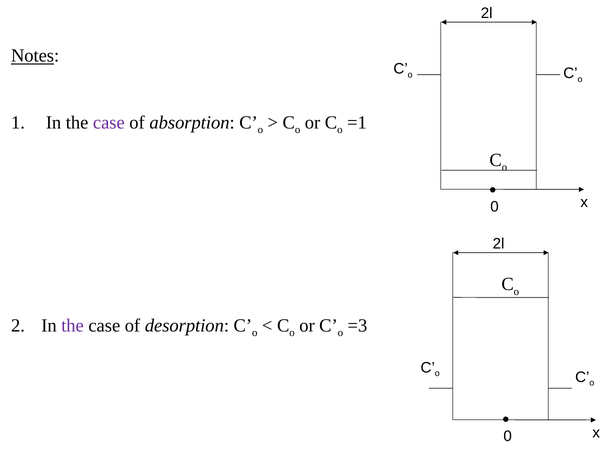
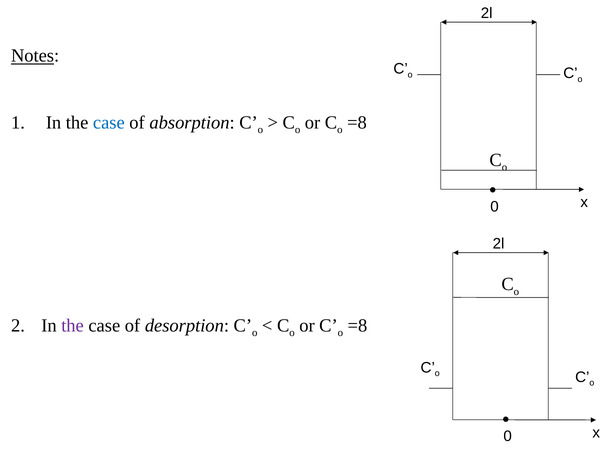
case at (109, 122) colour: purple -> blue
=1 at (357, 122): =1 -> =8
=3 at (357, 325): =3 -> =8
